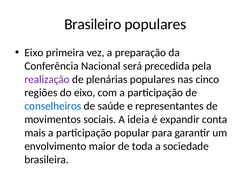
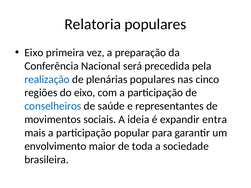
Brasileiro: Brasileiro -> Relatoria
realização colour: purple -> blue
conta: conta -> entra
